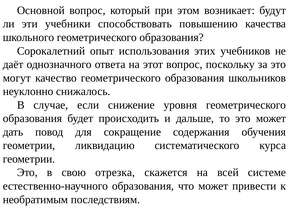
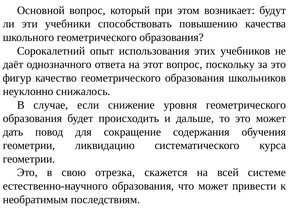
могут: могут -> фигур
